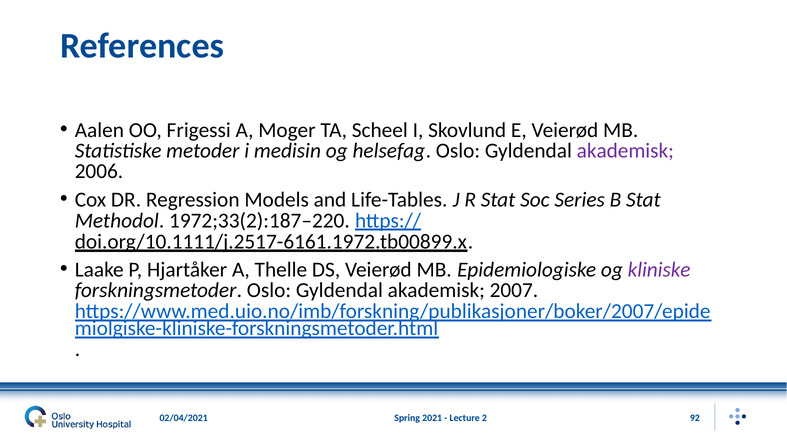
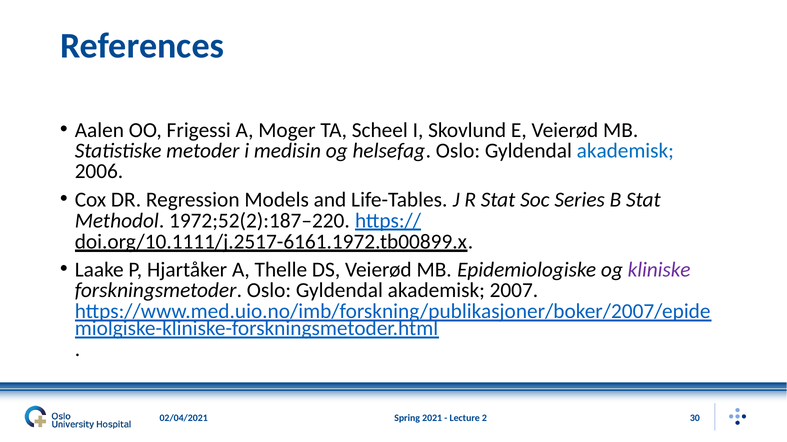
akademisk at (625, 151) colour: purple -> blue
1972;33(2):187–220: 1972;33(2):187–220 -> 1972;52(2):187–220
92: 92 -> 30
